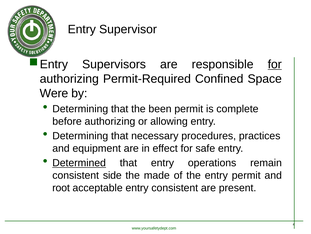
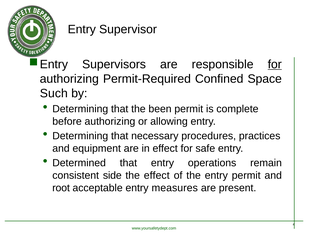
Were: Were -> Such
Determined underline: present -> none
the made: made -> effect
entry consistent: consistent -> measures
